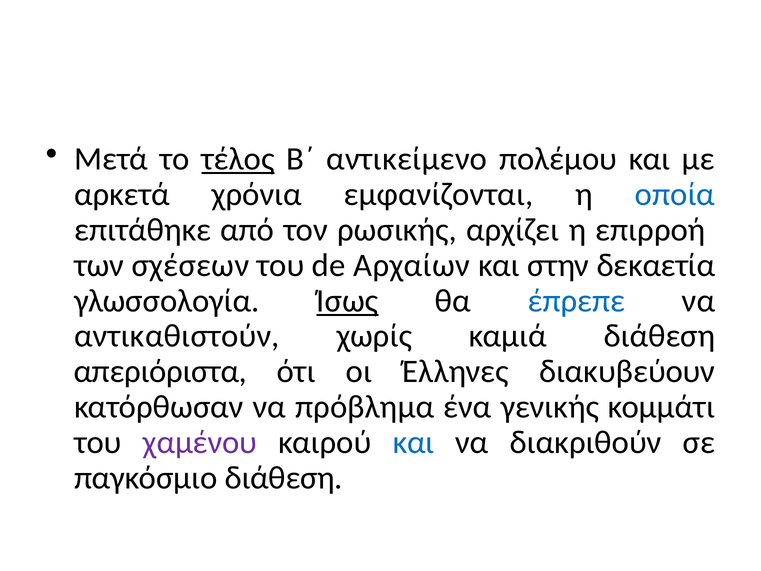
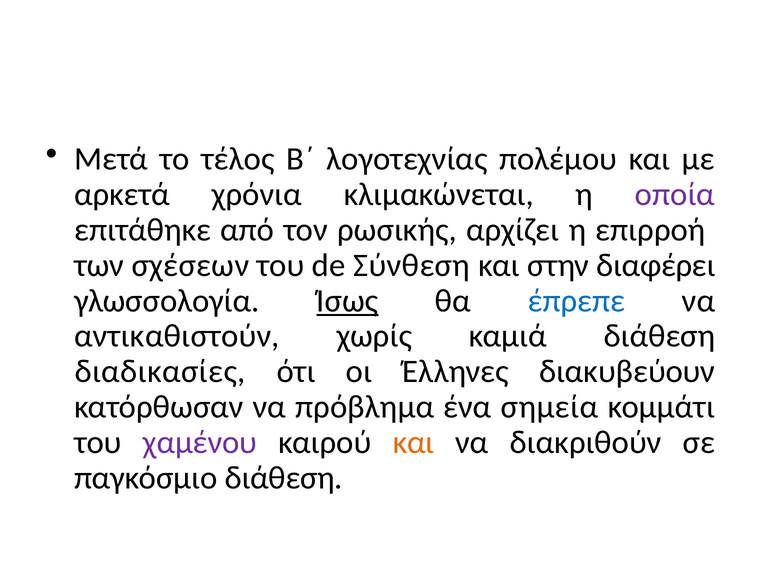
τέλος underline: present -> none
αντικείμενο: αντικείμενο -> λογοτεχνίας
εμφανίζονται: εμφανίζονται -> κλιμακώνεται
οποία colour: blue -> purple
Αρχαίων: Αρχαίων -> Σύνθεση
δεκαετία: δεκαετία -> διαφέρει
απεριόριστα: απεριόριστα -> διαδικασίες
γενικής: γενικής -> σημεία
και at (413, 442) colour: blue -> orange
